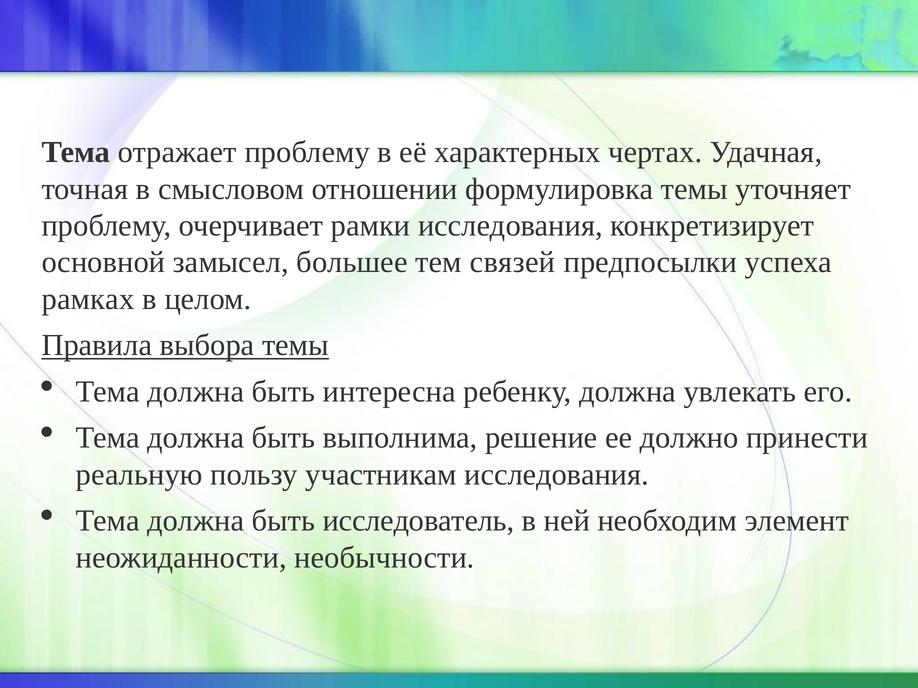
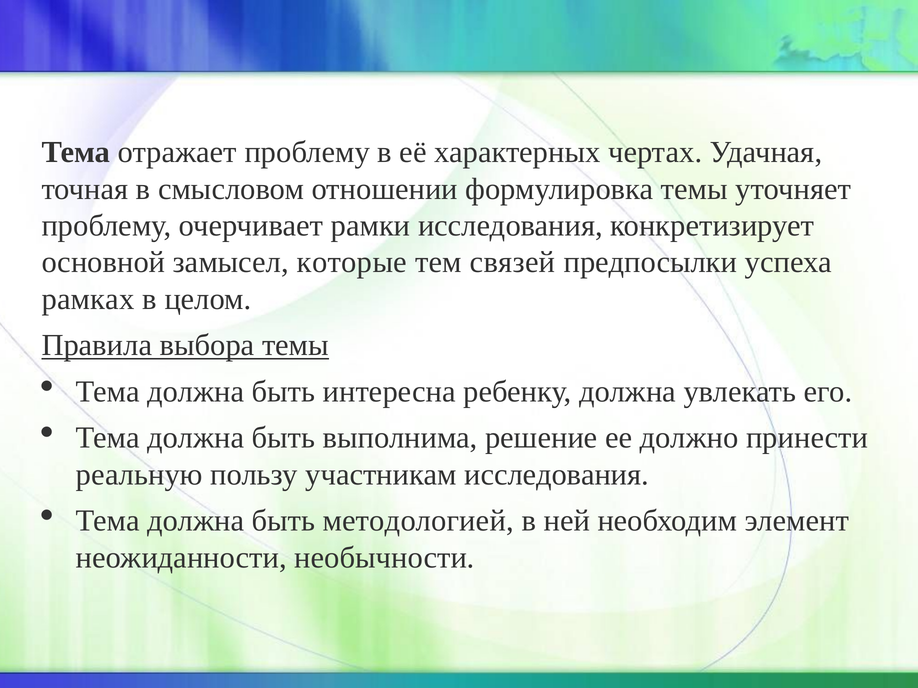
большее: большее -> которые
исследователь: исследователь -> методологией
